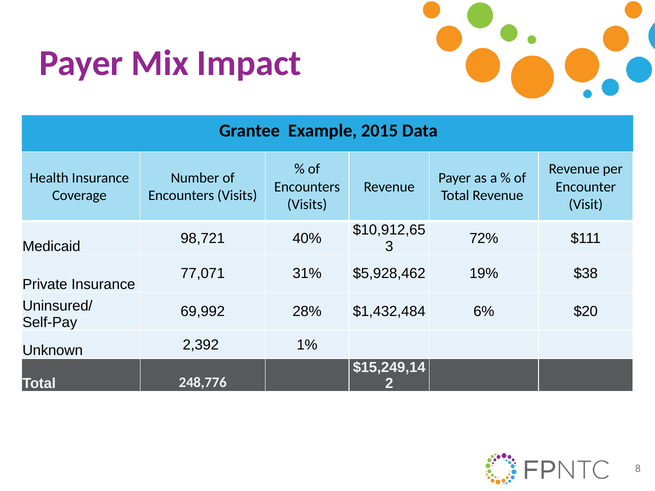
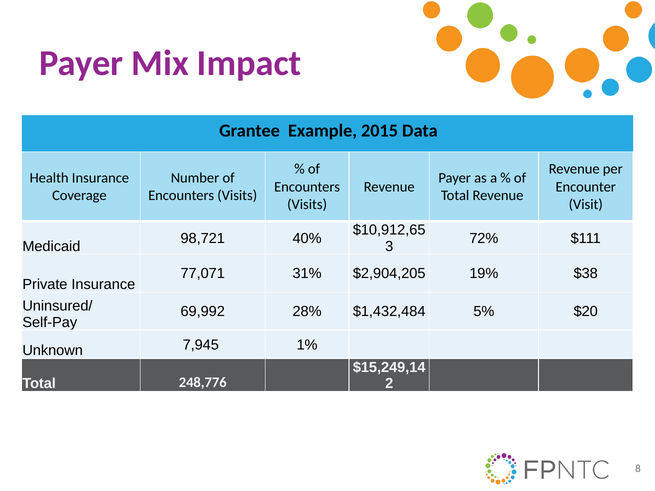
$5,928,462: $5,928,462 -> $2,904,205
6%: 6% -> 5%
2,392: 2,392 -> 7,945
